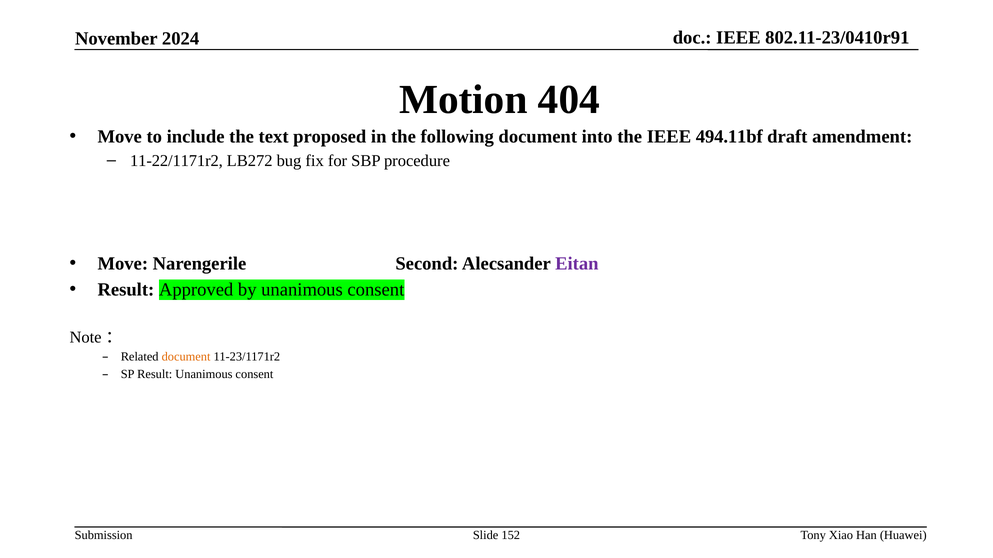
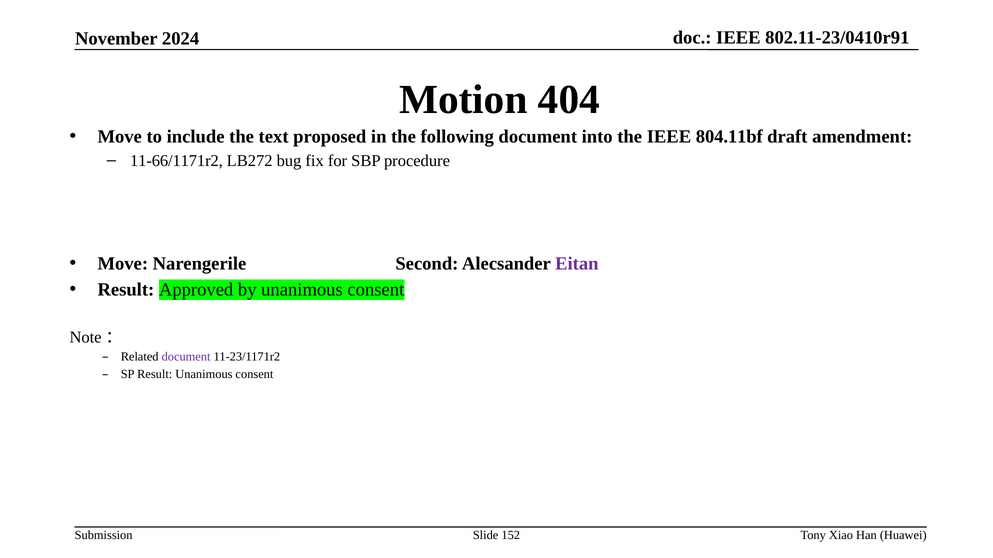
494.11bf: 494.11bf -> 804.11bf
11-22/1171r2: 11-22/1171r2 -> 11-66/1171r2
document at (186, 357) colour: orange -> purple
